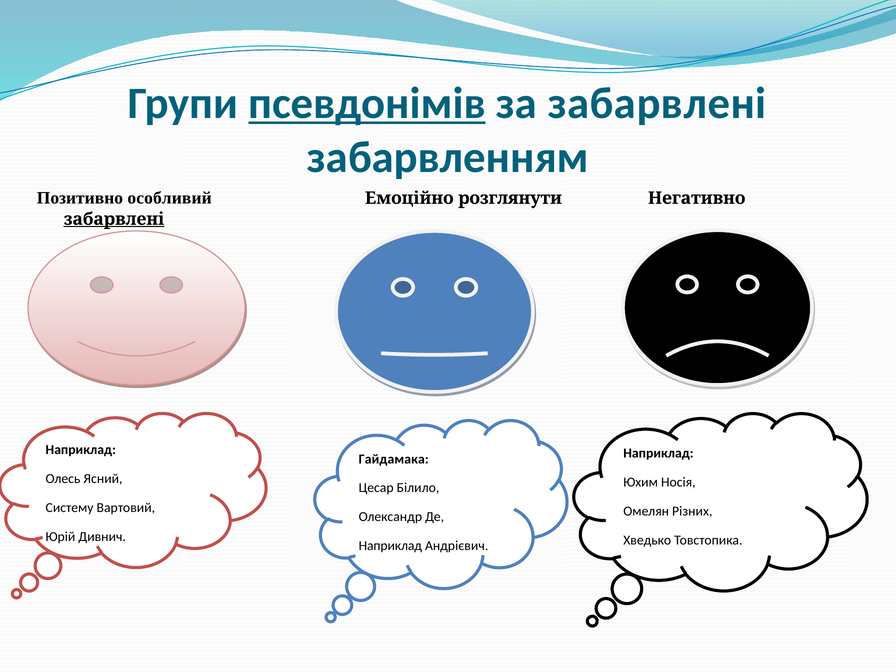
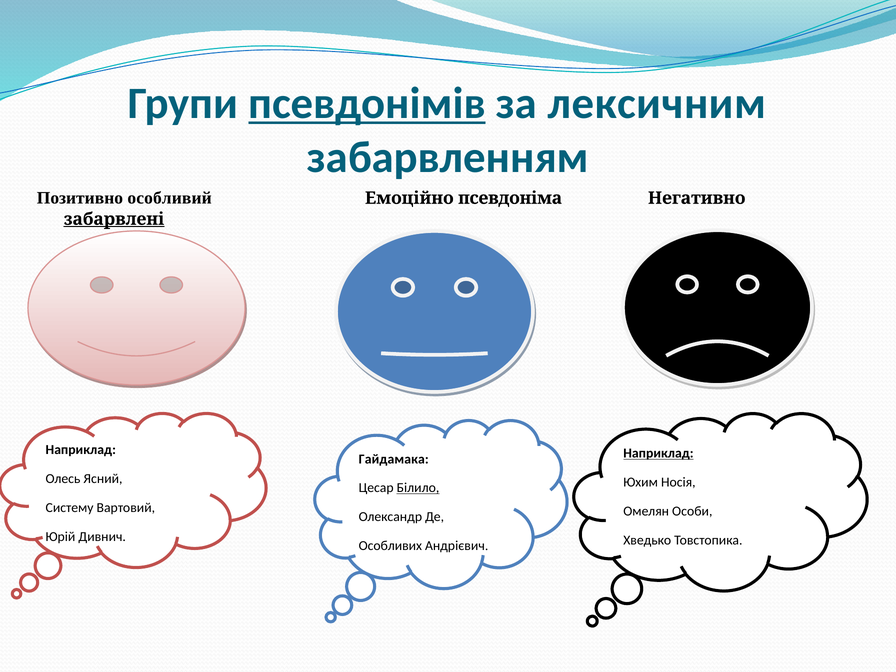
за забарвлені: забарвлені -> лексичним
розглянути: розглянути -> псевдоніма
Наприклад at (658, 453) underline: none -> present
Білило underline: none -> present
Різних: Різних -> Особи
Наприклад at (390, 546): Наприклад -> Особливих
